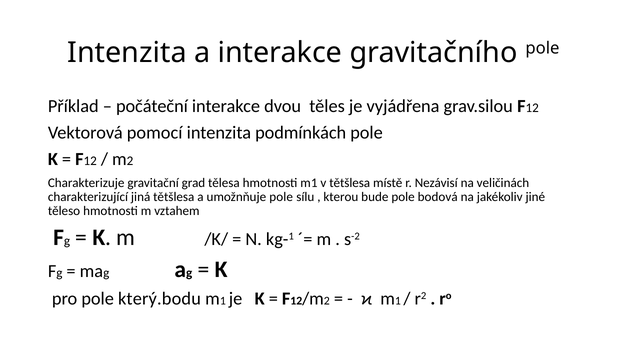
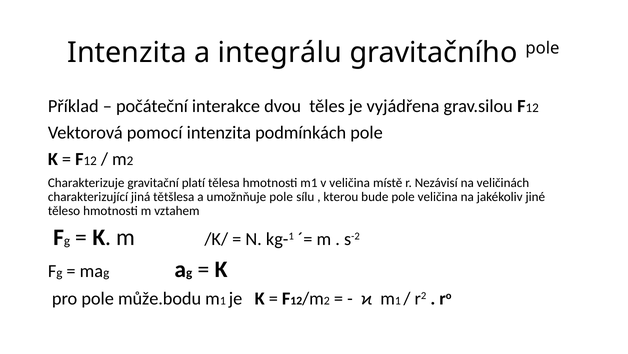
a interakce: interakce -> integrálu
grad: grad -> platí
v tětšlesa: tětšlesa -> veličina
pole bodová: bodová -> veličina
který.bodu: který.bodu -> může.bodu
